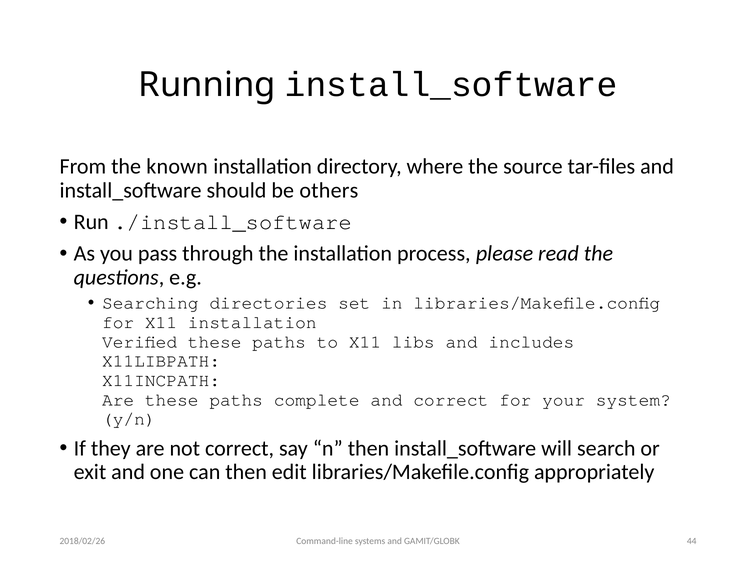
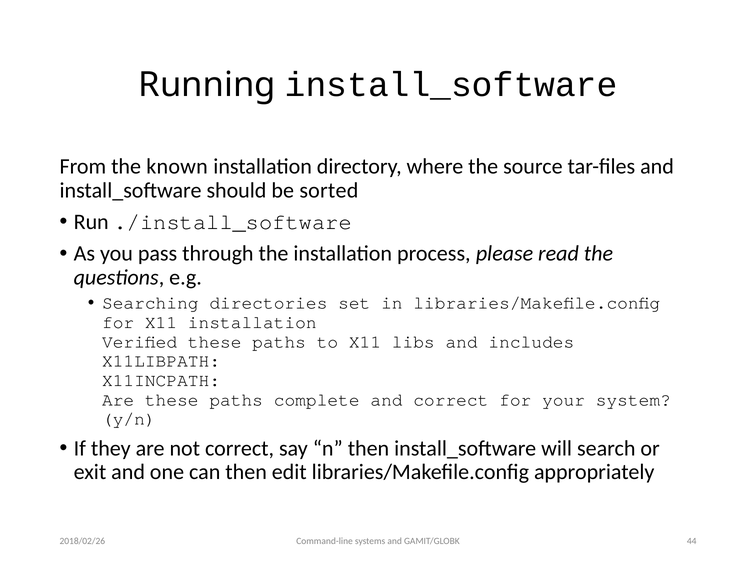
others: others -> sorted
